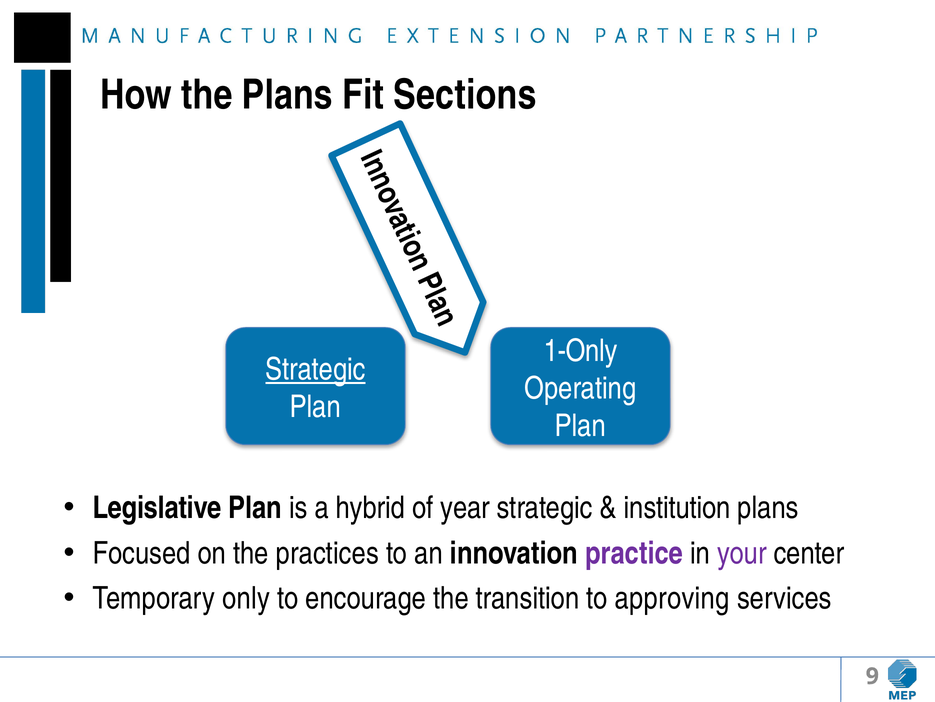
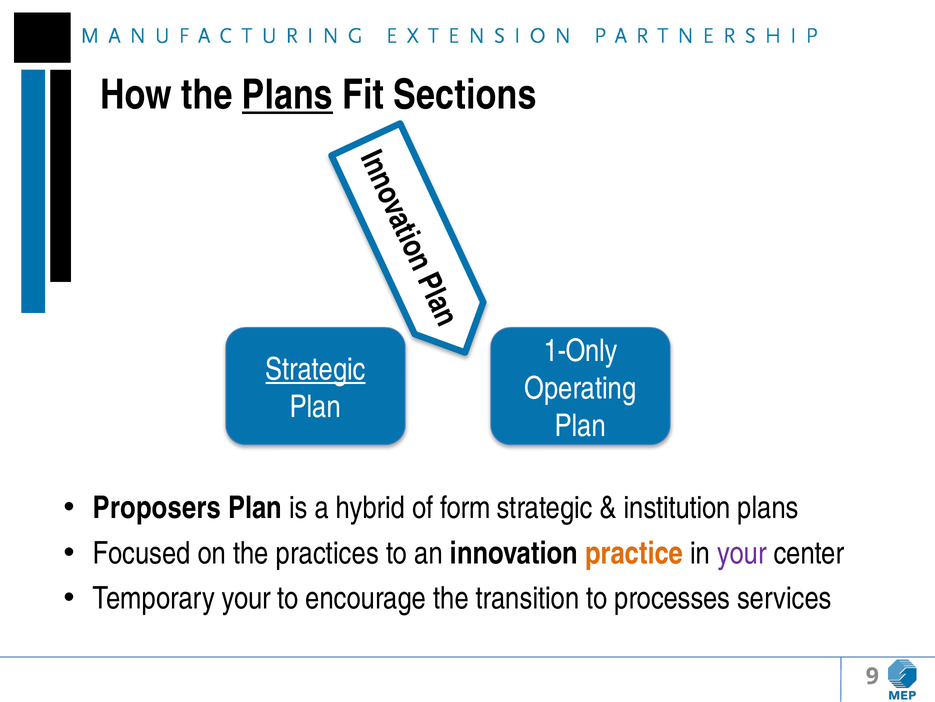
Plans at (287, 95) underline: none -> present
Legislative: Legislative -> Proposers
year: year -> form
practice colour: purple -> orange
Temporary only: only -> your
approving: approving -> processes
